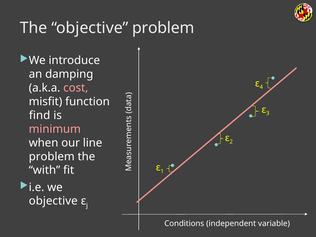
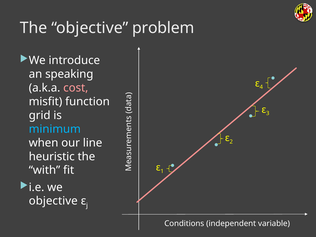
damping: damping -> speaking
find: find -> grid
minimum colour: pink -> light blue
problem at (52, 156): problem -> heuristic
